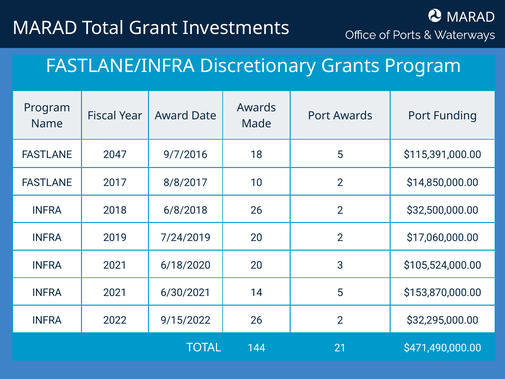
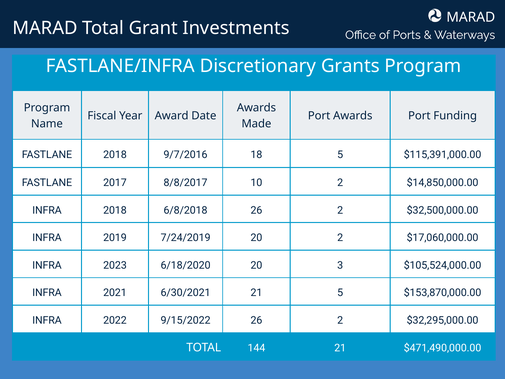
FASTLANE 2047: 2047 -> 2018
2021 at (115, 265): 2021 -> 2023
6/30/2021 14: 14 -> 21
